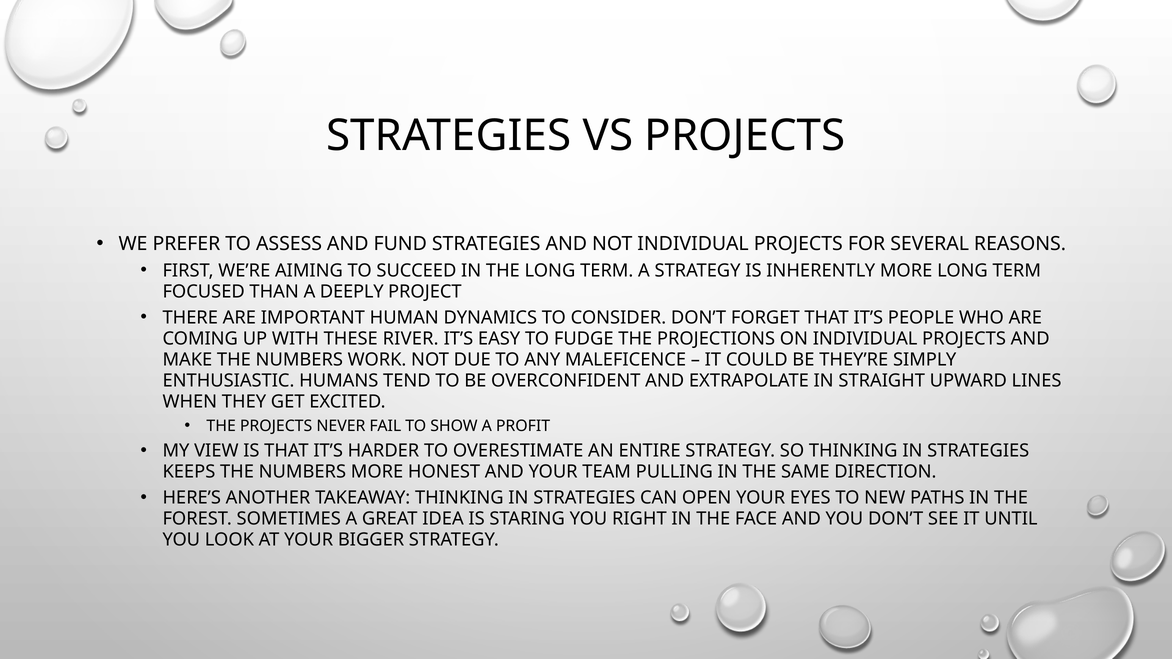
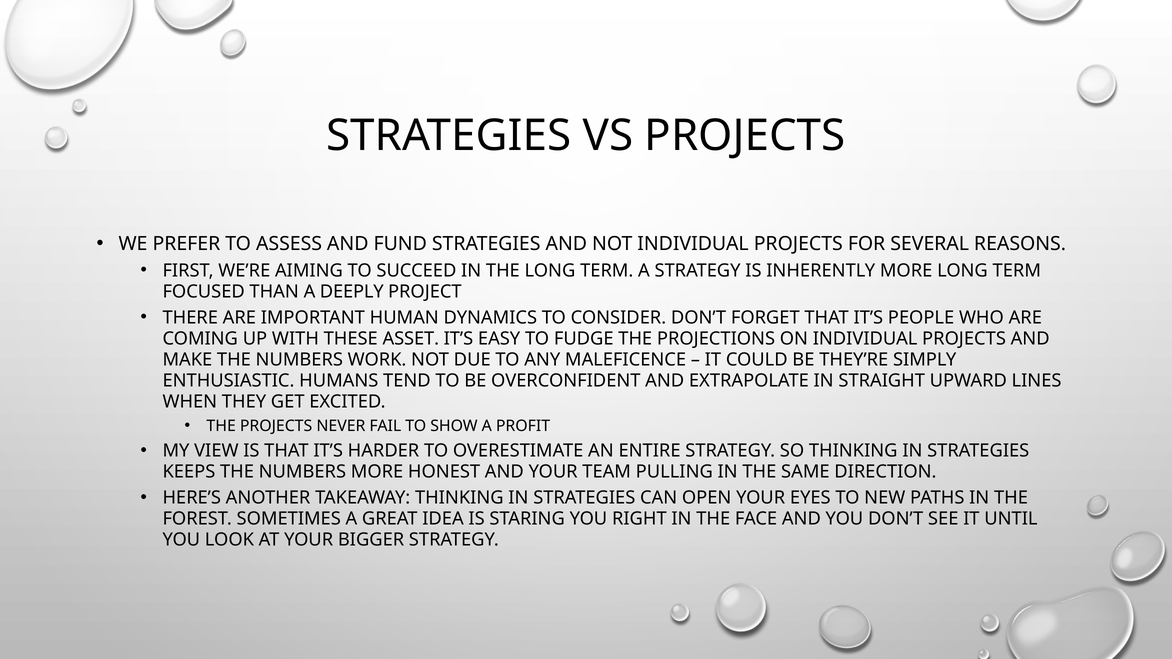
RIVER: RIVER -> ASSET
